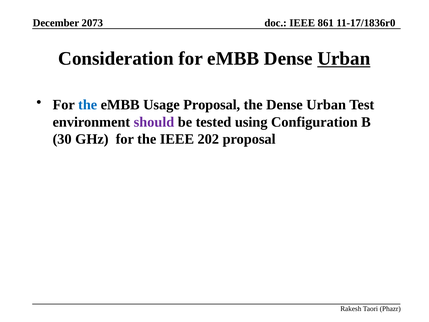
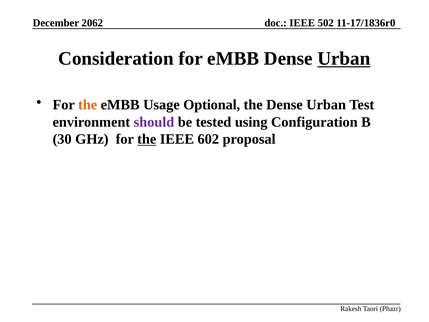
2073: 2073 -> 2062
861: 861 -> 502
the at (88, 105) colour: blue -> orange
Usage Proposal: Proposal -> Optional
the at (147, 139) underline: none -> present
202: 202 -> 602
